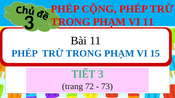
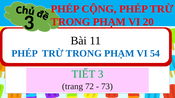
VI 11: 11 -> 20
15: 15 -> 54
